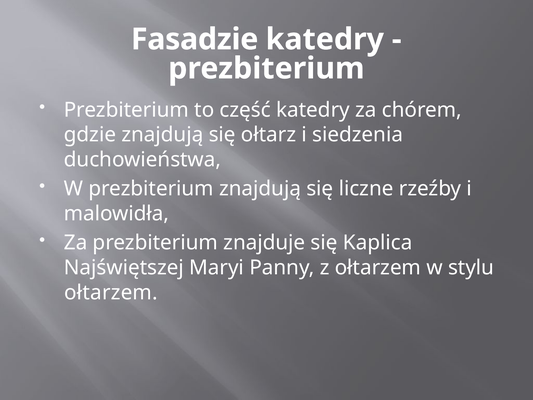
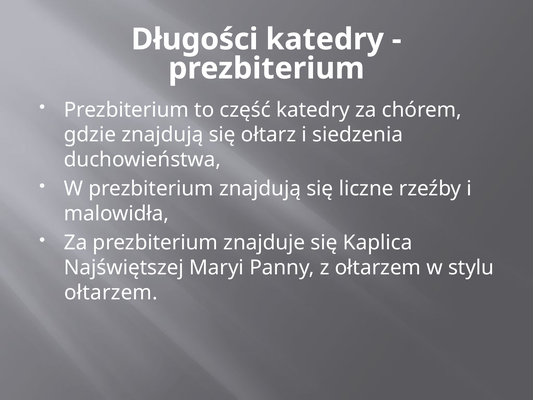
Fasadzie: Fasadzie -> Długości
